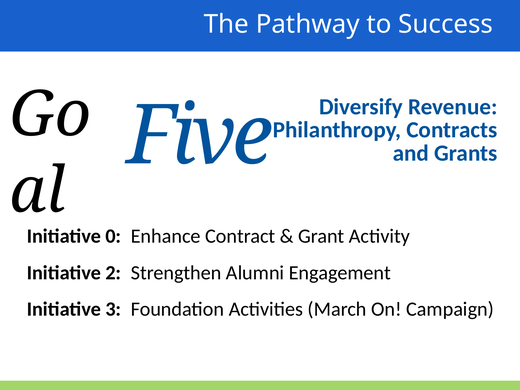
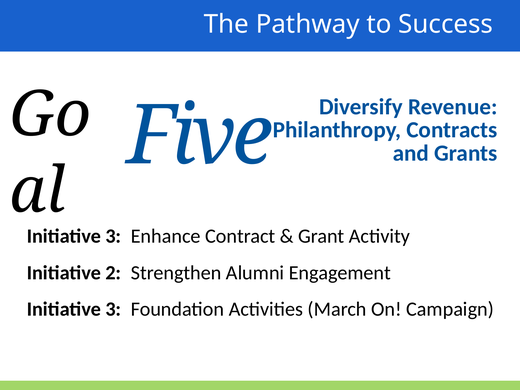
0 at (113, 236): 0 -> 3
